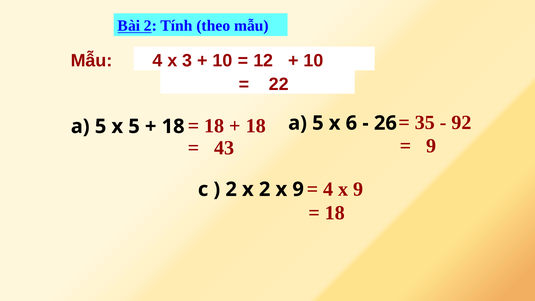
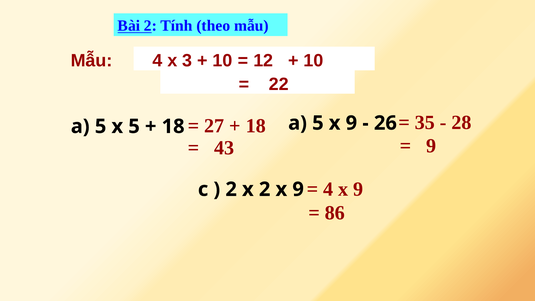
18 at (214, 126): 18 -> 27
5 x 6: 6 -> 9
92: 92 -> 28
18 at (335, 213): 18 -> 86
